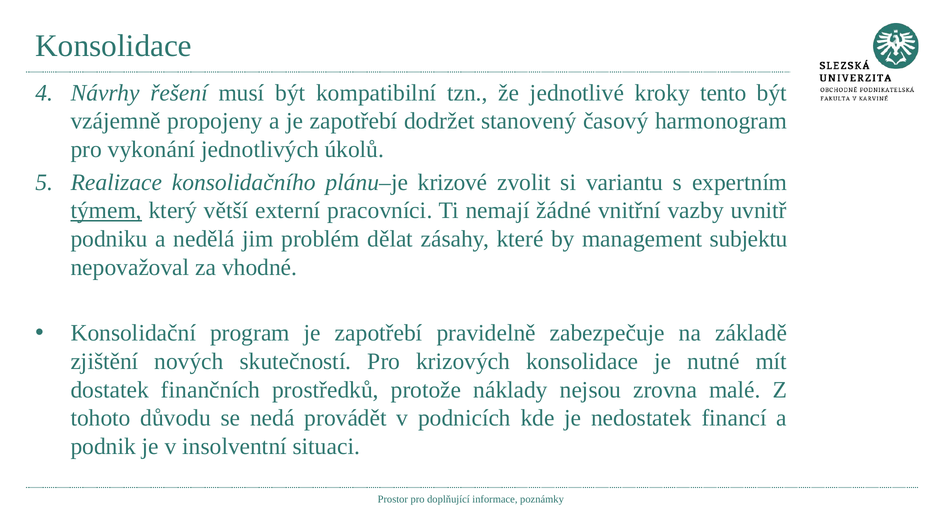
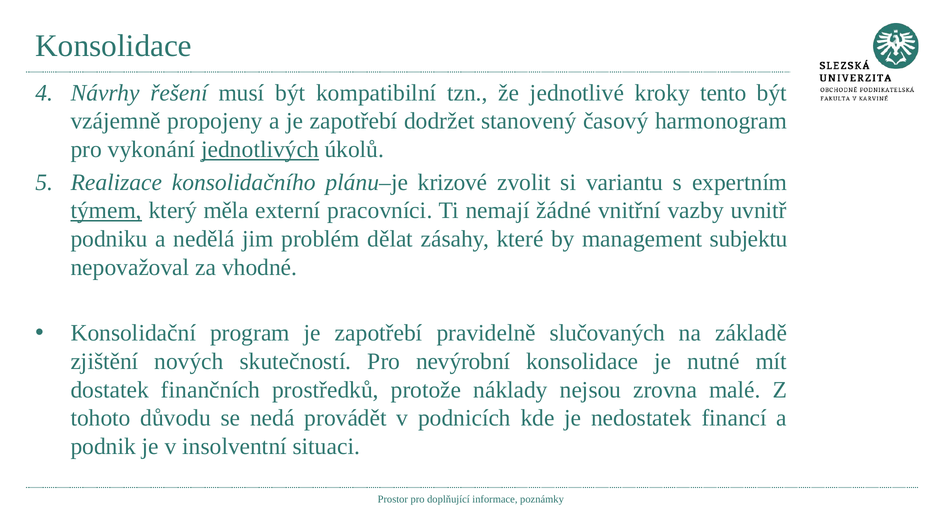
jednotlivých underline: none -> present
větší: větší -> měla
zabezpečuje: zabezpečuje -> slučovaných
krizových: krizových -> nevýrobní
